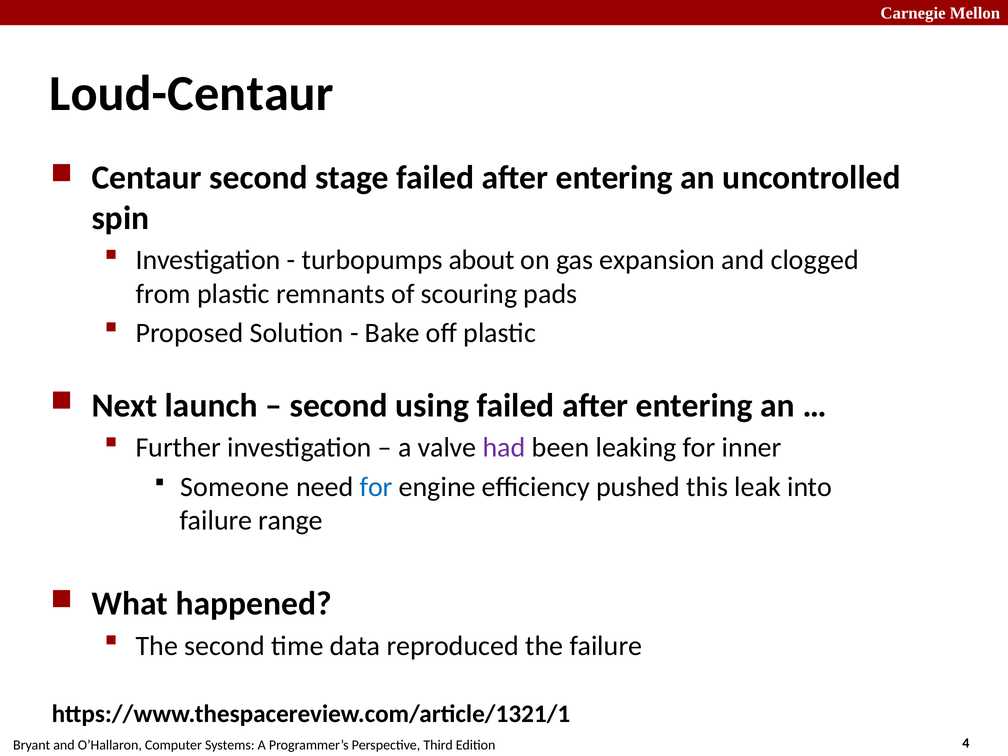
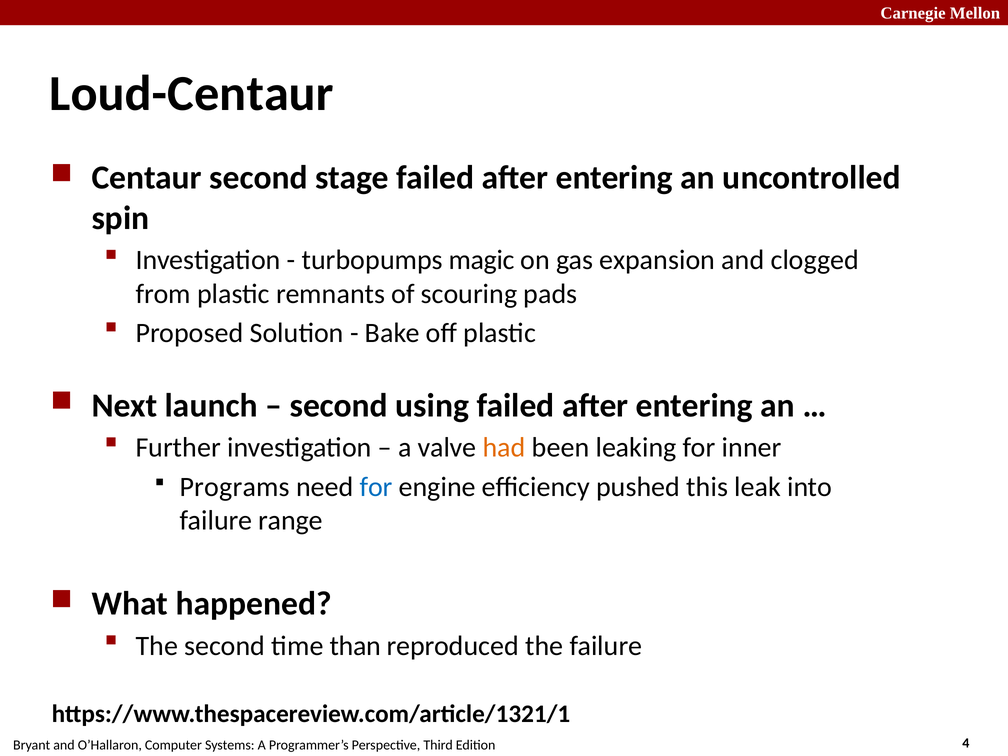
about: about -> magic
had colour: purple -> orange
Someone: Someone -> Programs
data: data -> than
